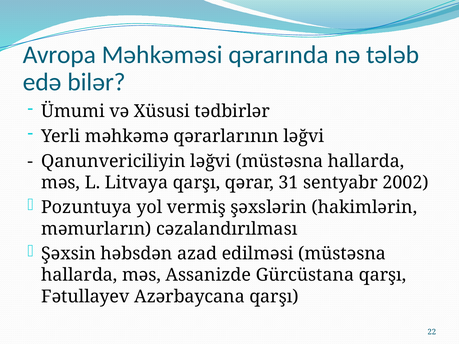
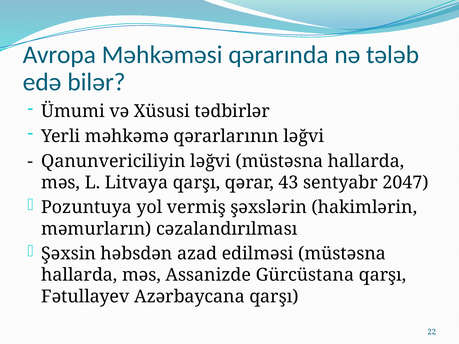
31: 31 -> 43
2002: 2002 -> 2047
